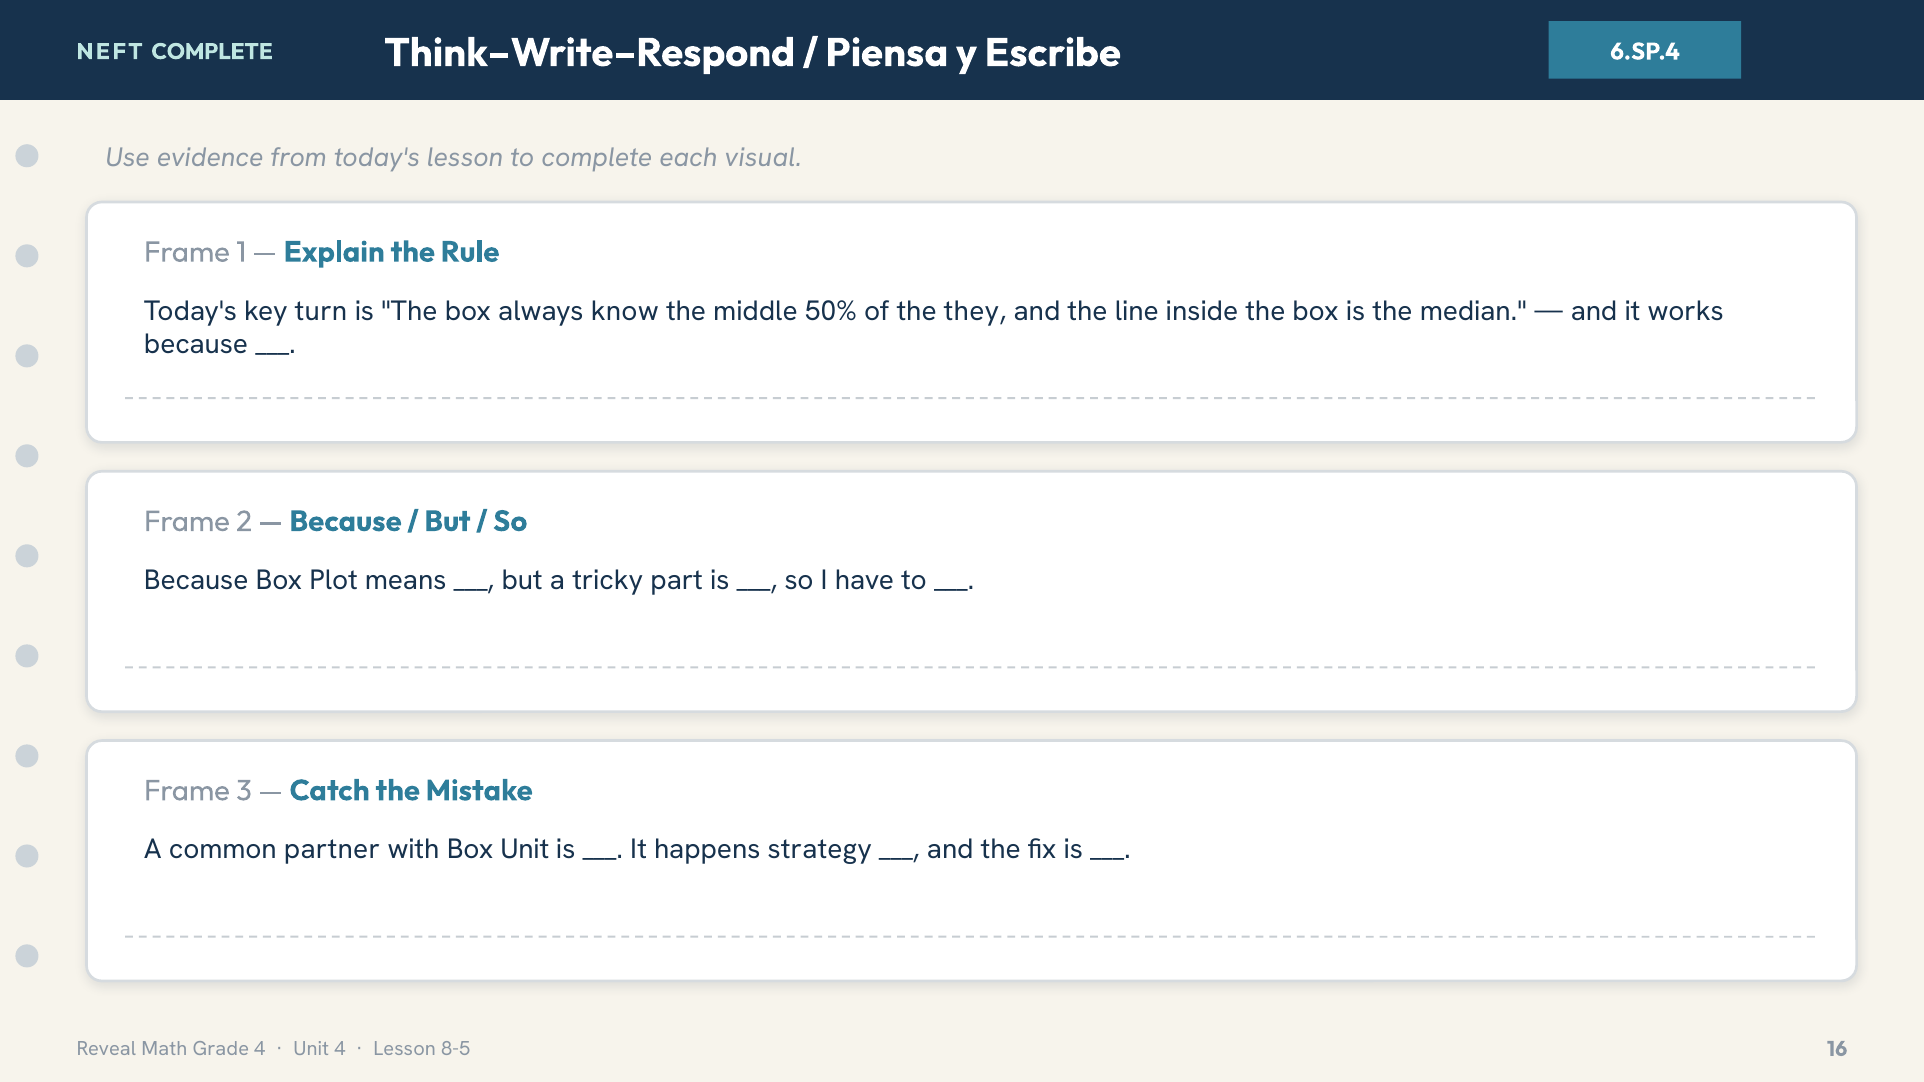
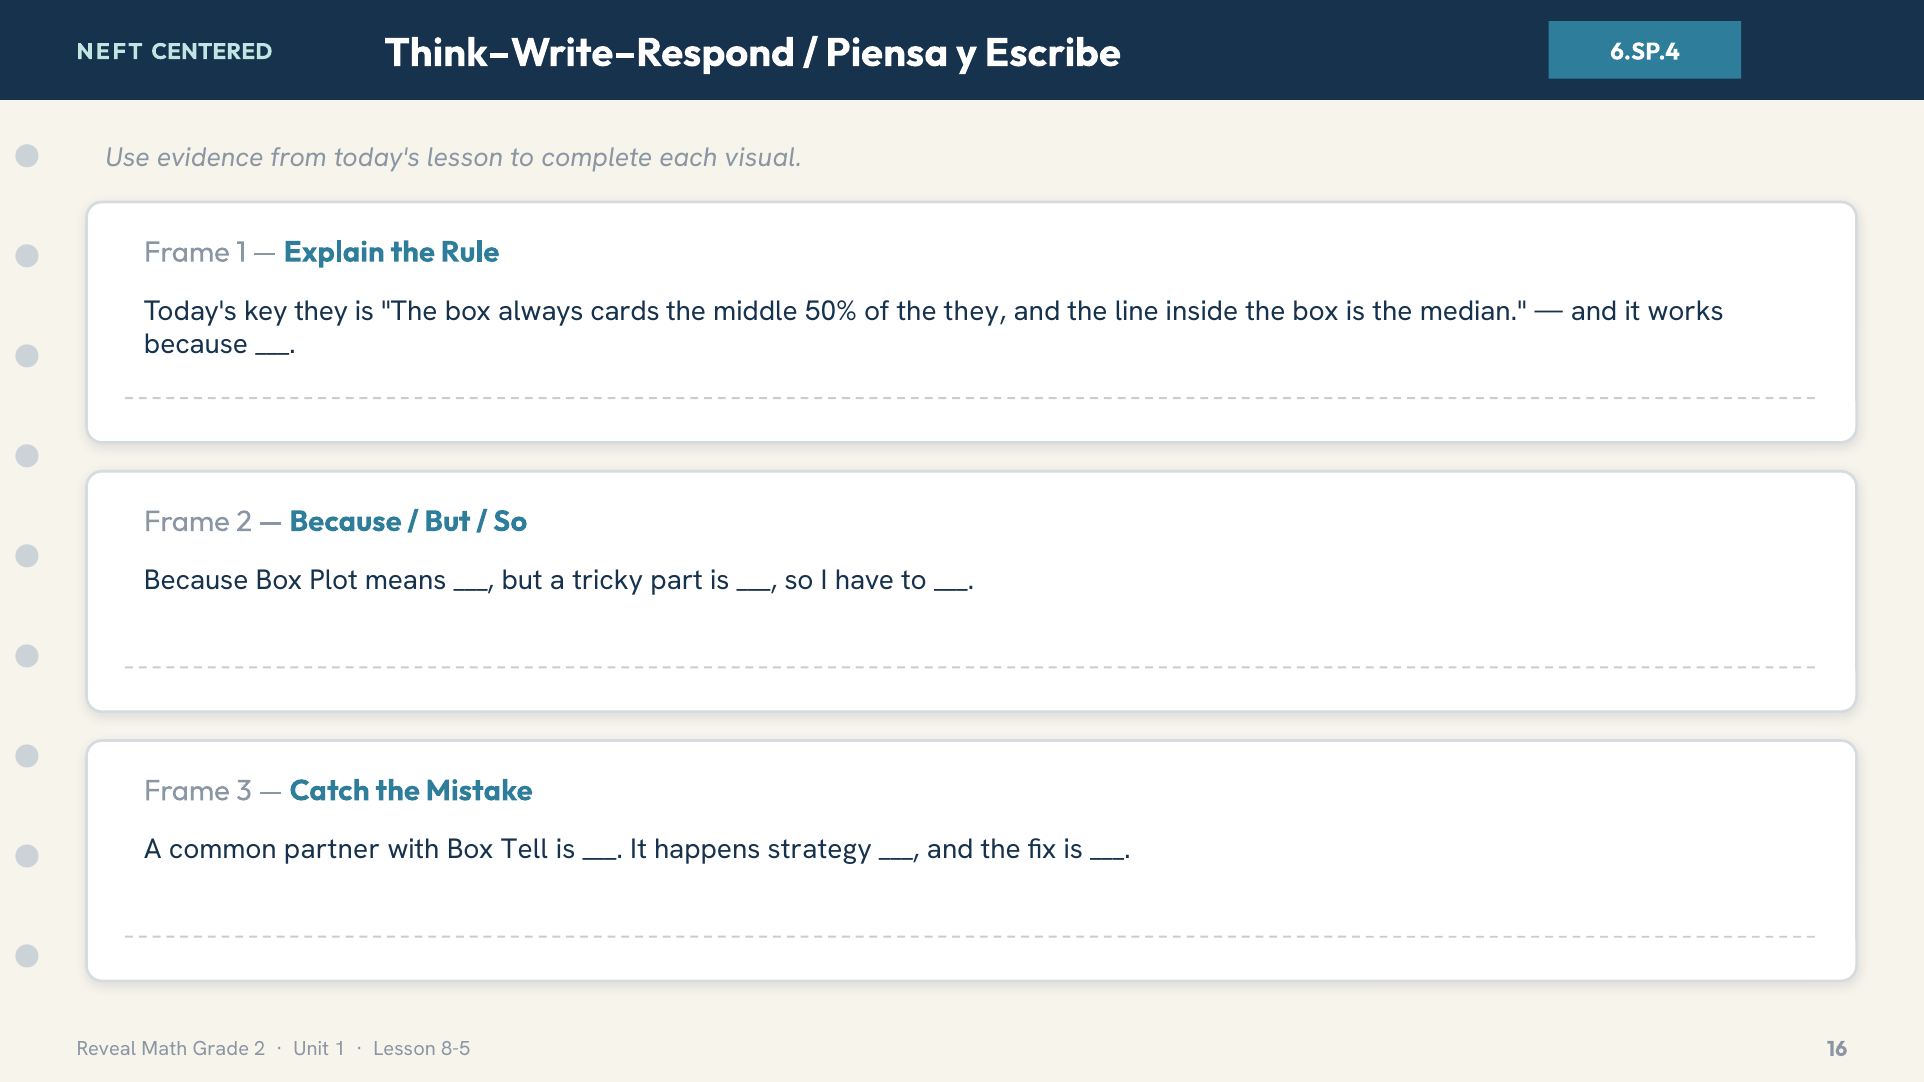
NEFT COMPLETE: COMPLETE -> CENTERED
key turn: turn -> they
know: know -> cards
Box Unit: Unit -> Tell
Grade 4: 4 -> 2
Unit 4: 4 -> 1
